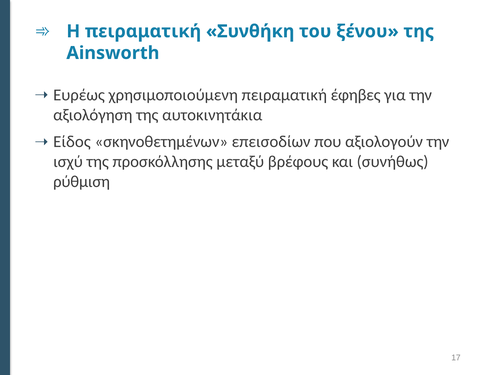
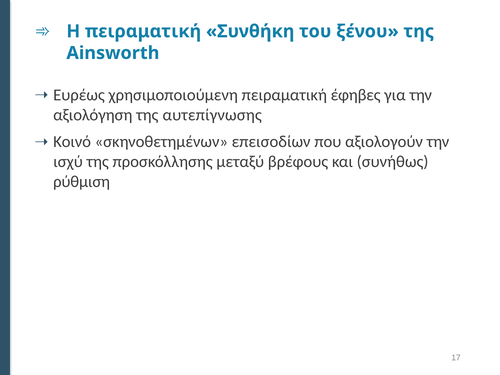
αυτοκινητάκια: αυτοκινητάκια -> αυτεπίγνωσης
Είδος: Είδος -> Κοινό
